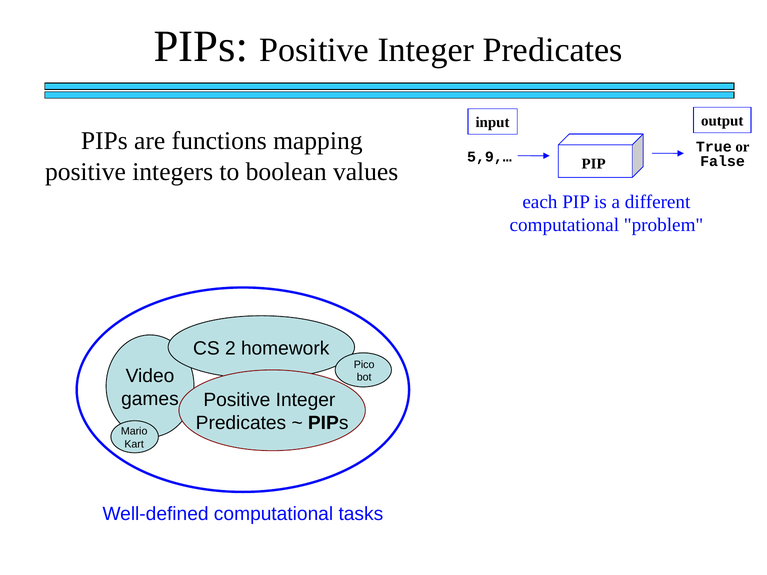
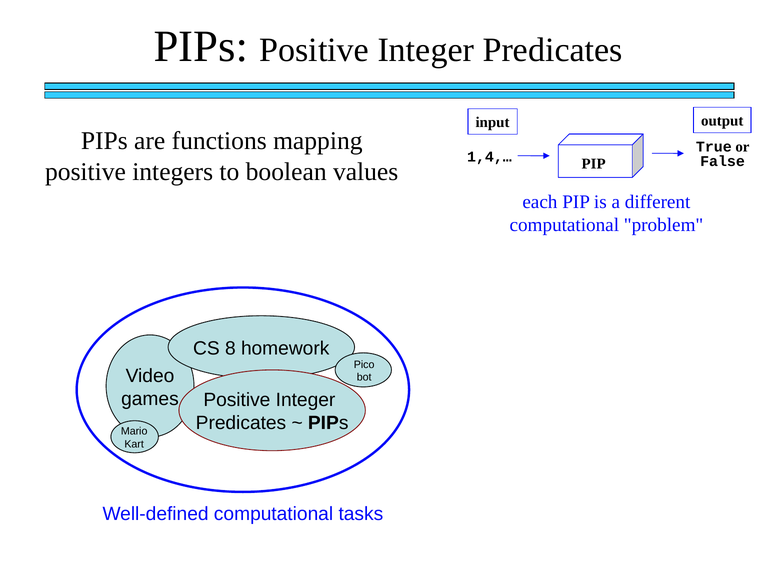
5,9,…: 5,9,… -> 1,4,…
2: 2 -> 8
